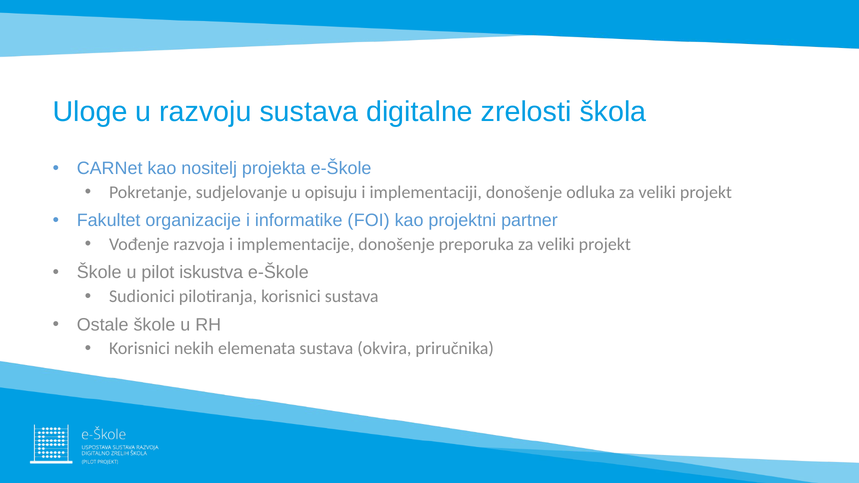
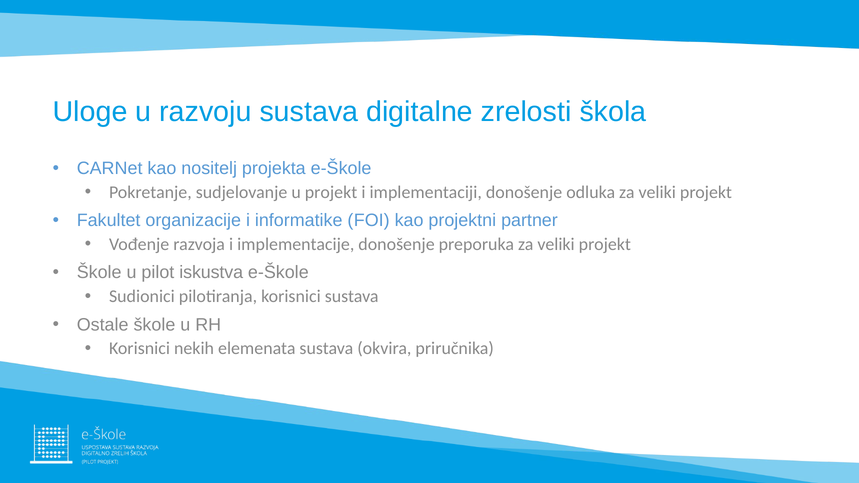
u opisuju: opisuju -> projekt
